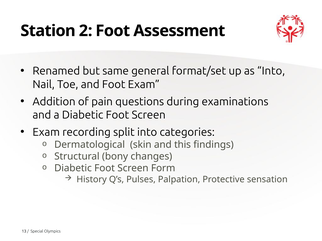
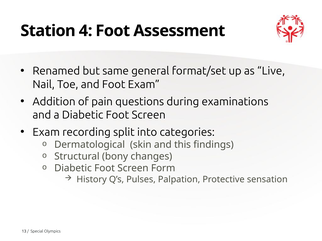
2: 2 -> 4
as Into: Into -> Live
